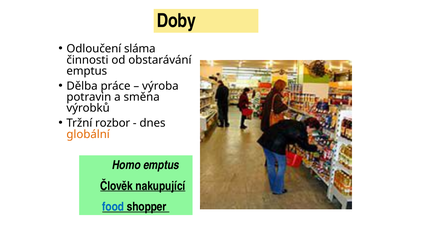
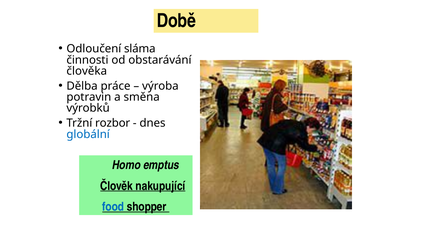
Doby: Doby -> Době
emptus at (87, 71): emptus -> člověka
globální colour: orange -> blue
